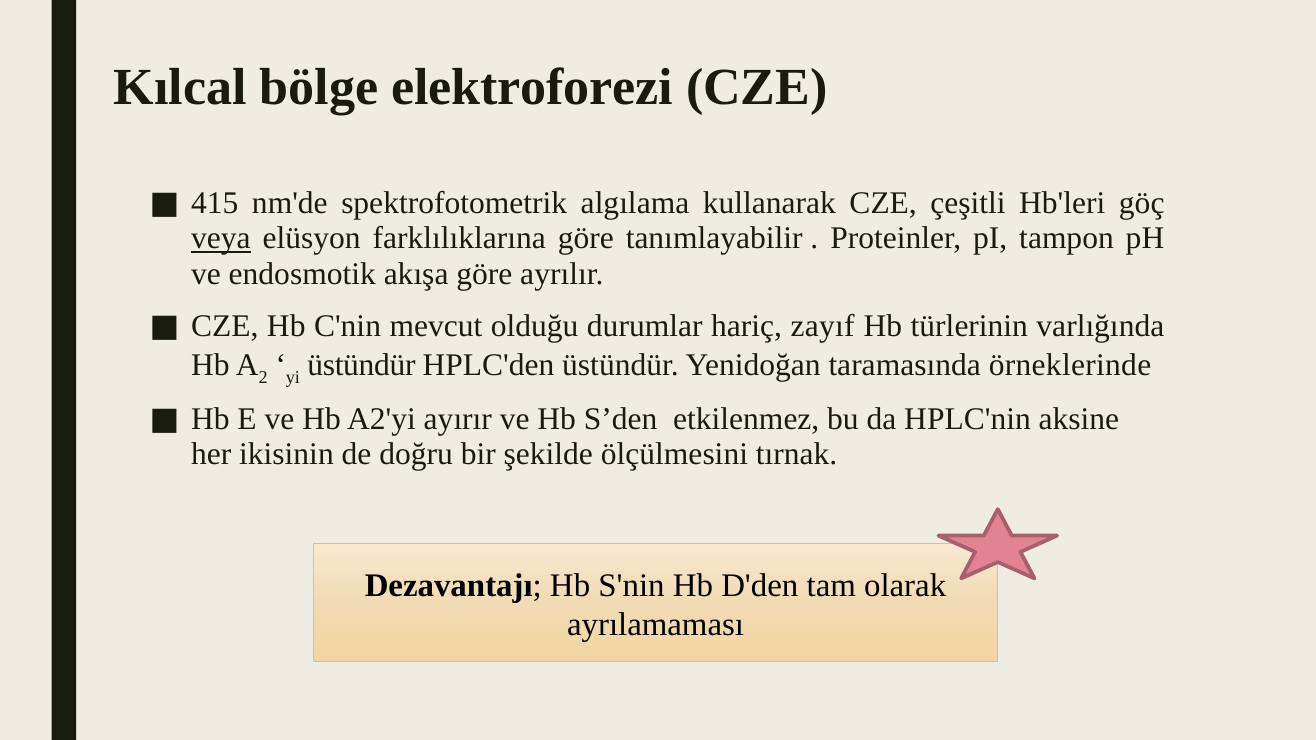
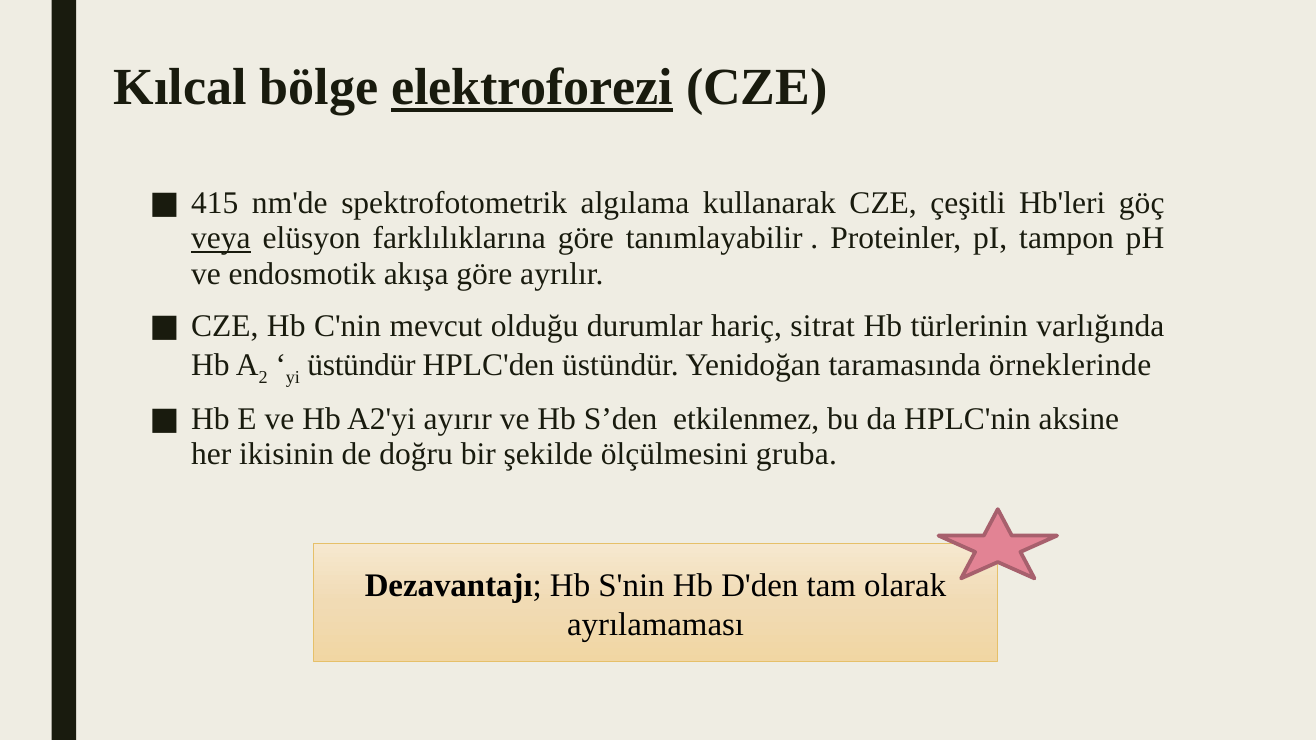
elektroforezi underline: none -> present
zayıf: zayıf -> sitrat
tırnak: tırnak -> gruba
